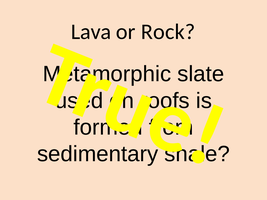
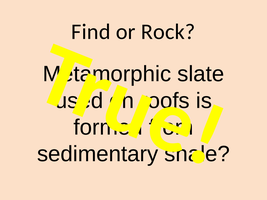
Lava: Lava -> Find
